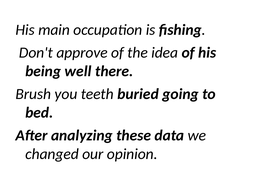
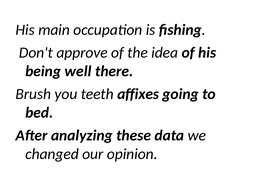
buried: buried -> affixes
